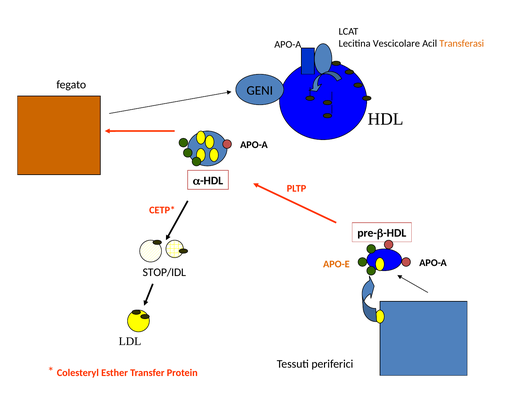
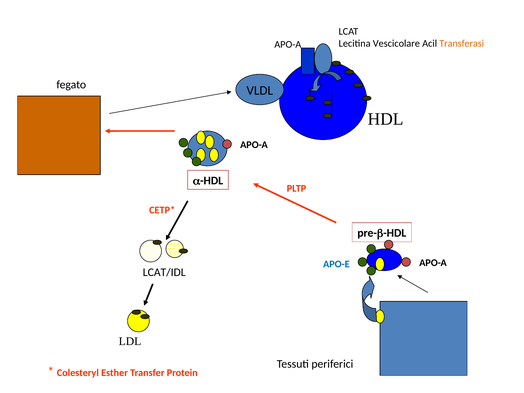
GENI: GENI -> VLDL
APO-E colour: orange -> blue
STOP/IDL: STOP/IDL -> LCAT/IDL
